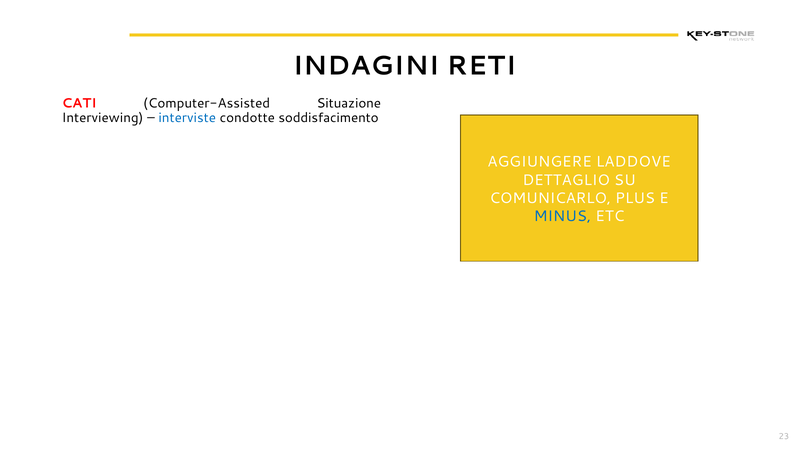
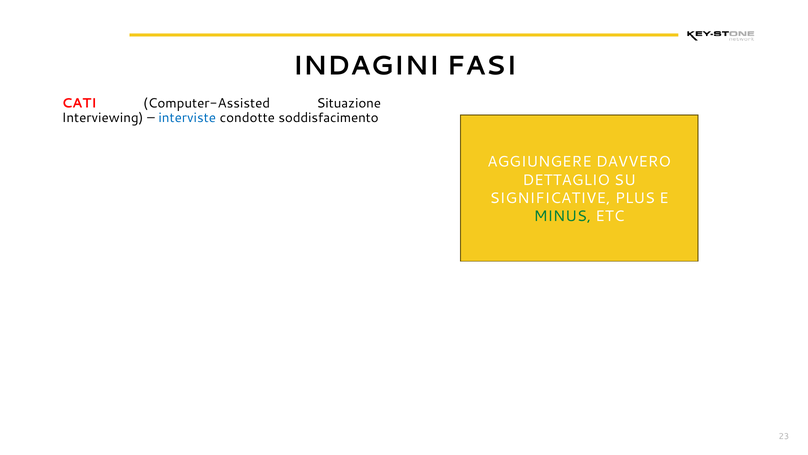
RETI: RETI -> FASI
LADDOVE: LADDOVE -> DAVVERO
COMUNICARLO: COMUNICARLO -> SIGNIFICATIVE
MINUS colour: blue -> green
